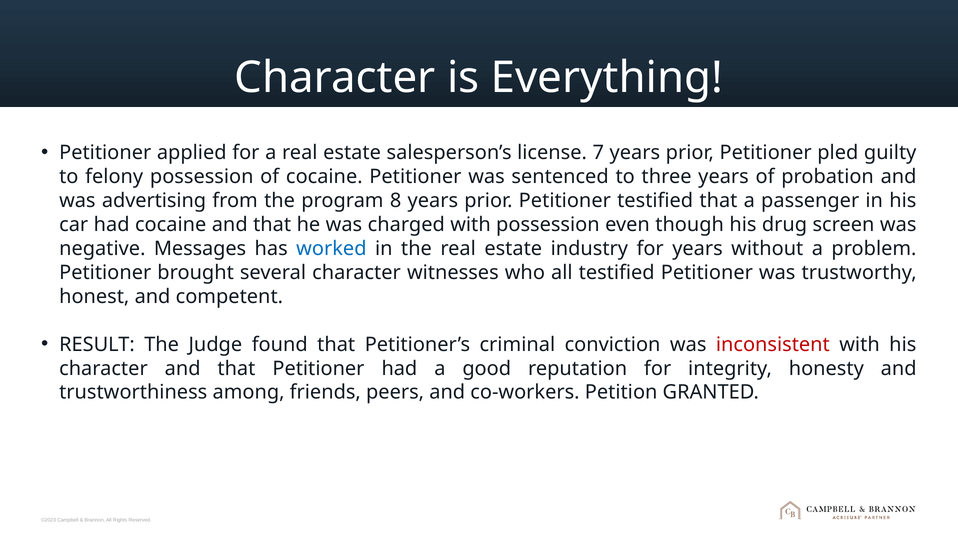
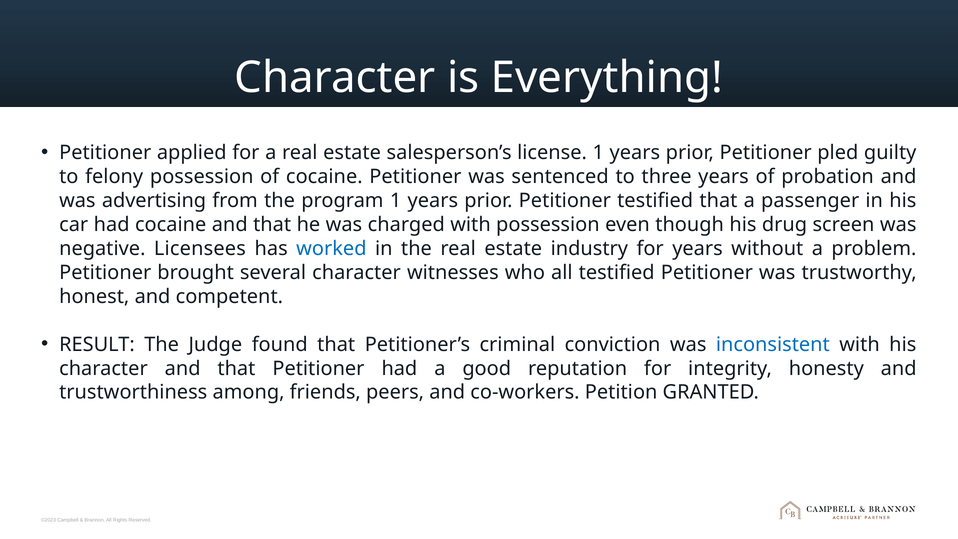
license 7: 7 -> 1
program 8: 8 -> 1
Messages: Messages -> Licensees
inconsistent colour: red -> blue
